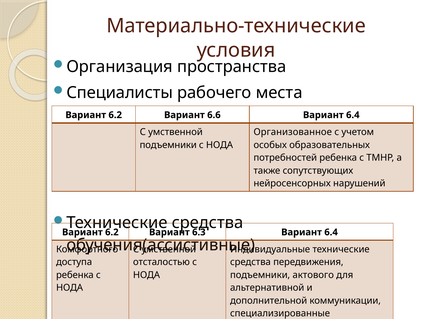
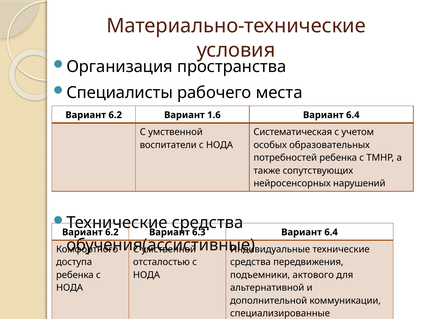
6.6: 6.6 -> 1.6
Организованное: Организованное -> Систематическая
подъемники at (168, 145): подъемники -> воспитатели
